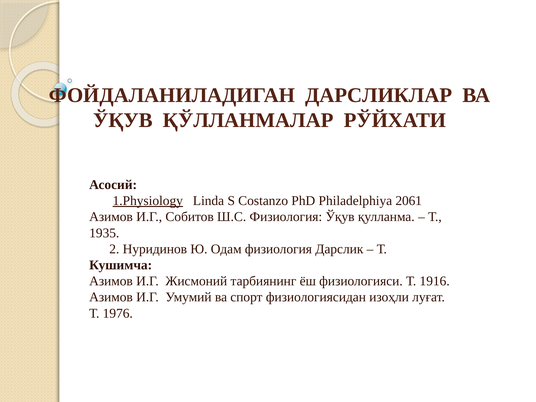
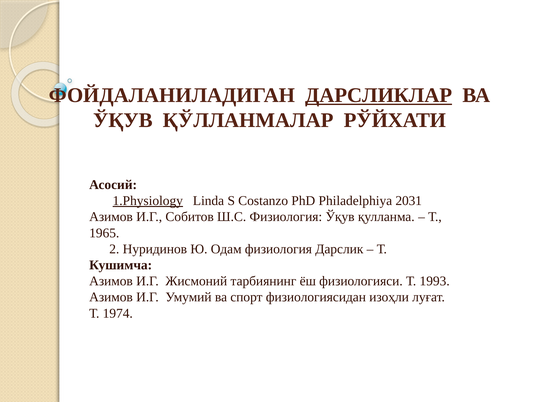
ДАРСЛИКЛАР underline: none -> present
2061: 2061 -> 2031
1935: 1935 -> 1965
1916: 1916 -> 1993
1976: 1976 -> 1974
